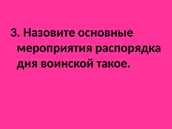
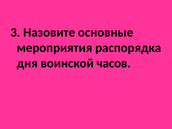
такое: такое -> часов
